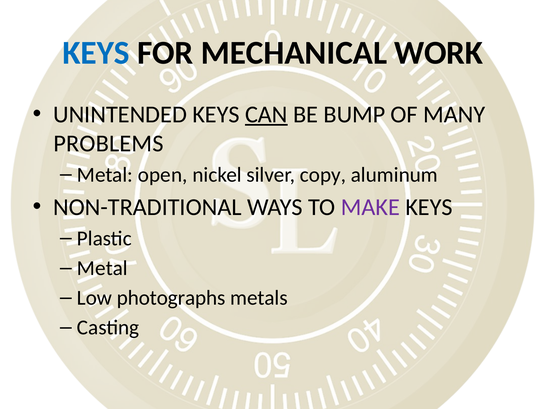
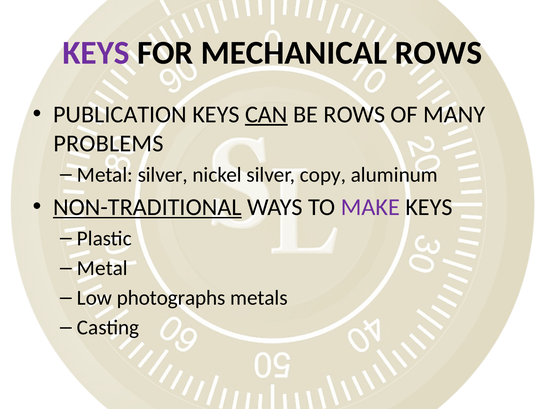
KEYS at (96, 53) colour: blue -> purple
MECHANICAL WORK: WORK -> ROWS
UNINTENDED: UNINTENDED -> PUBLICATION
BE BUMP: BUMP -> ROWS
Metal open: open -> silver
NON-TRADITIONAL underline: none -> present
